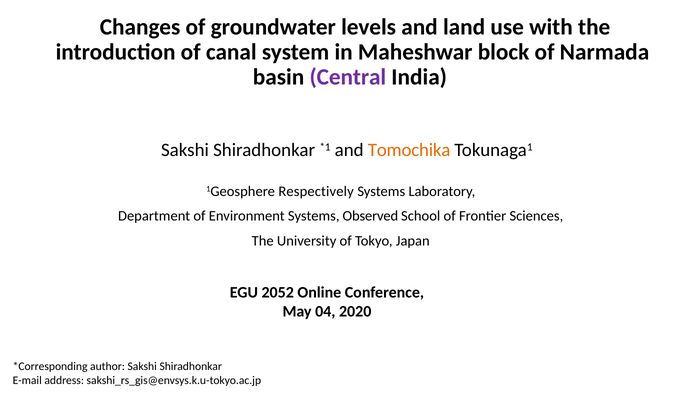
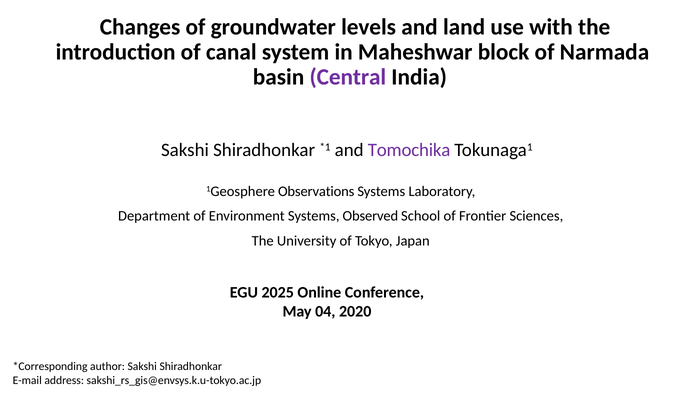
Tomochika colour: orange -> purple
Respectively: Respectively -> Observations
2052: 2052 -> 2025
